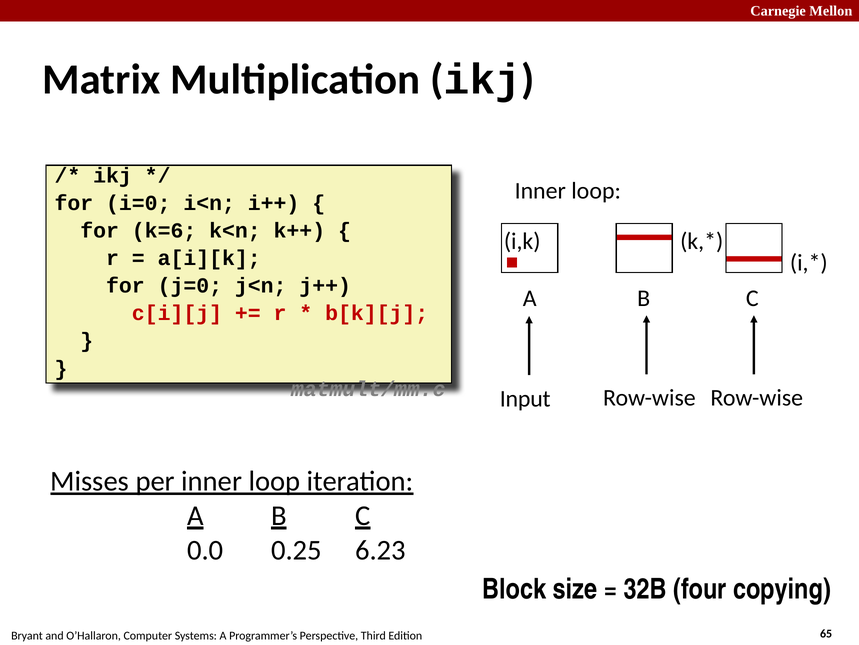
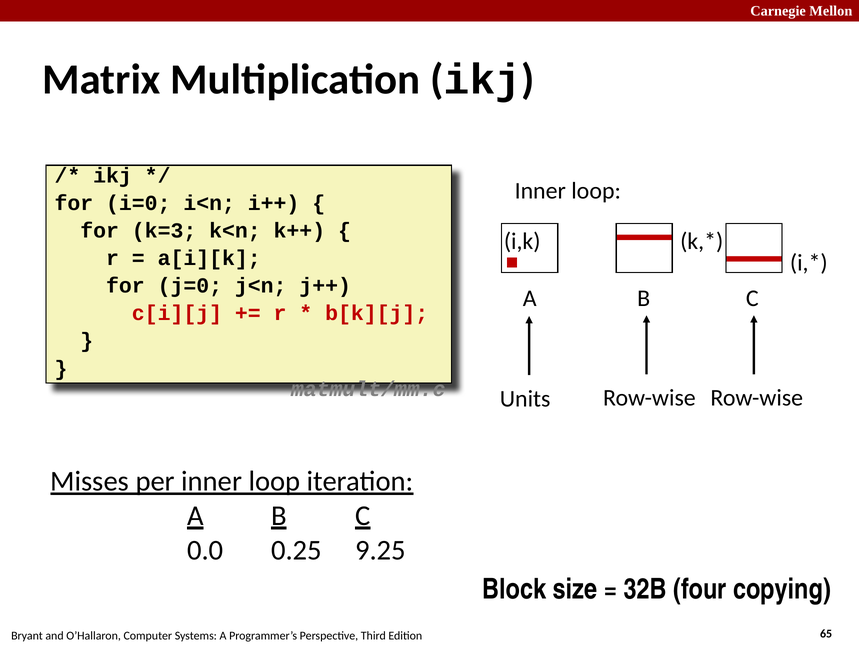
k=6: k=6 -> k=3
Input: Input -> Units
6.23: 6.23 -> 9.25
